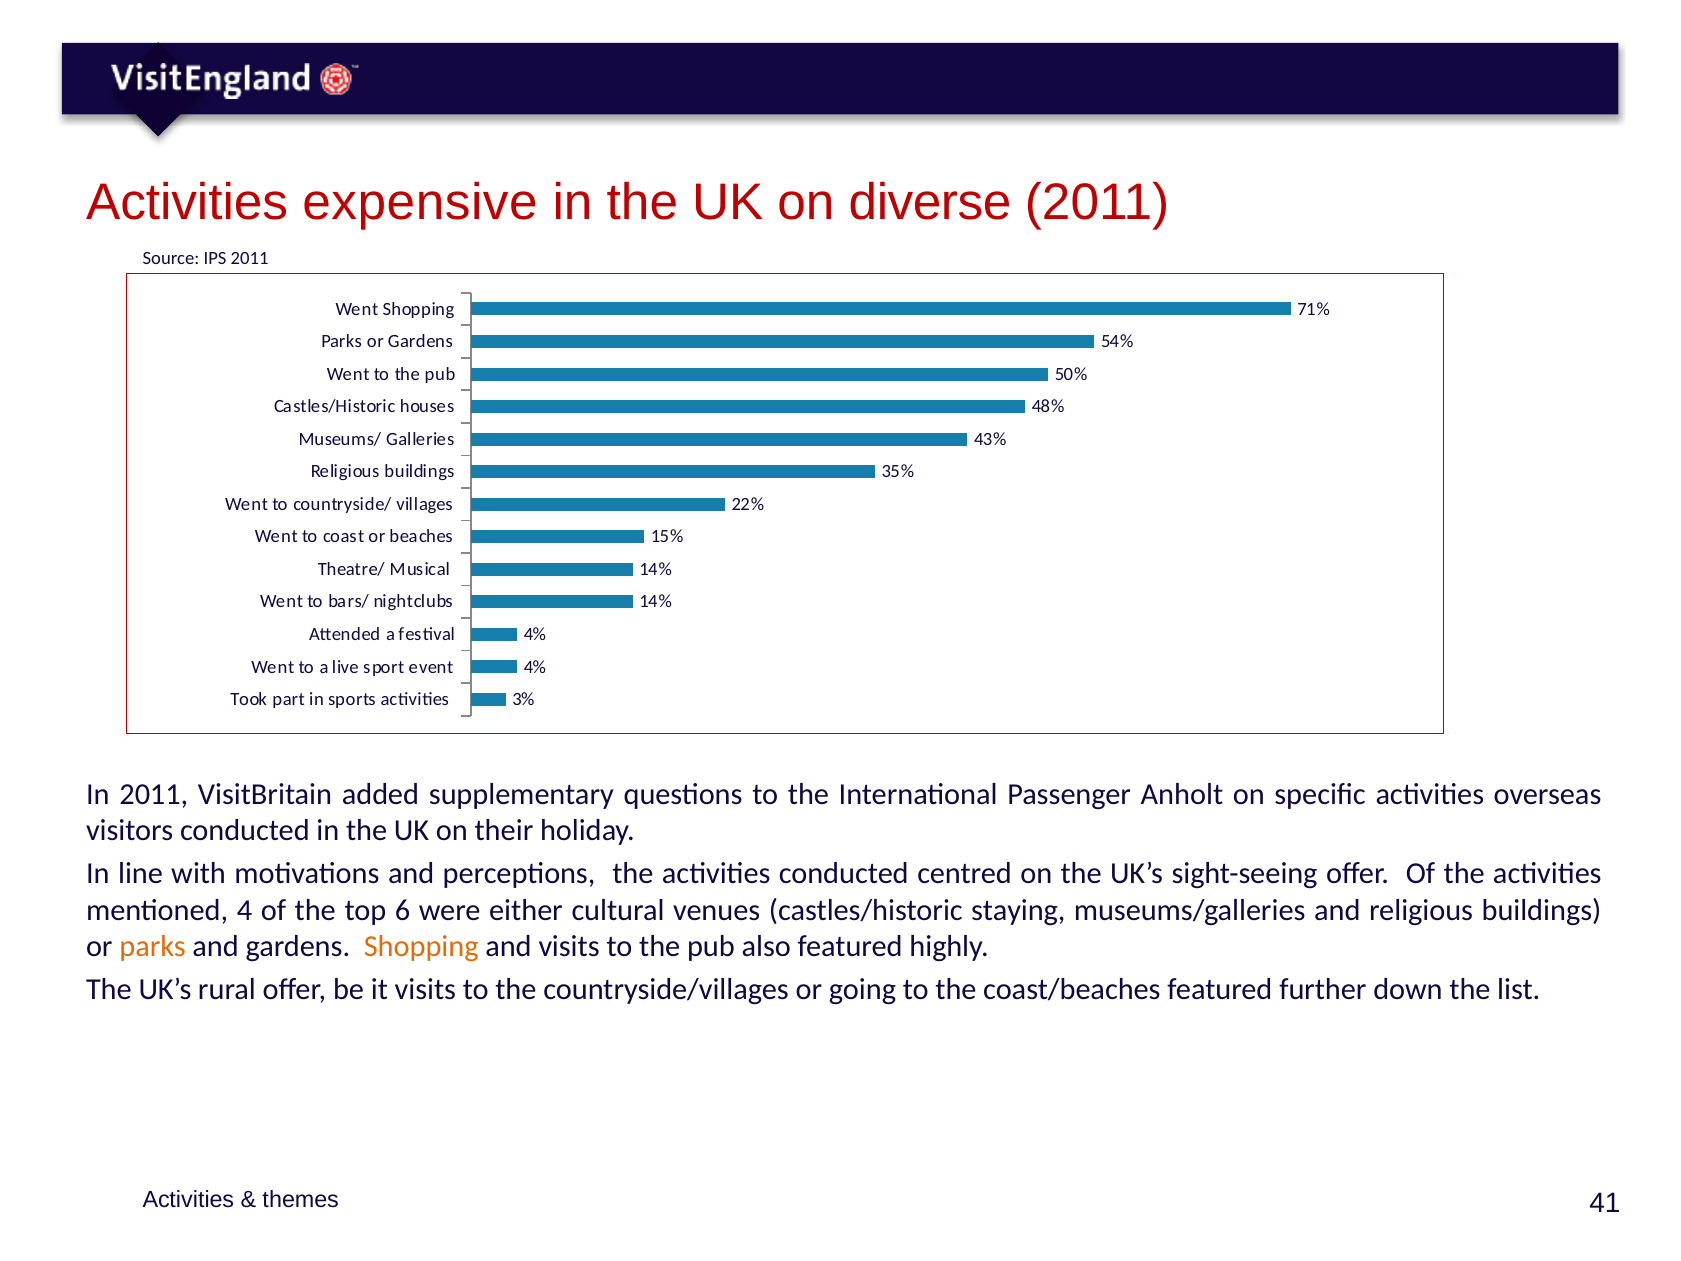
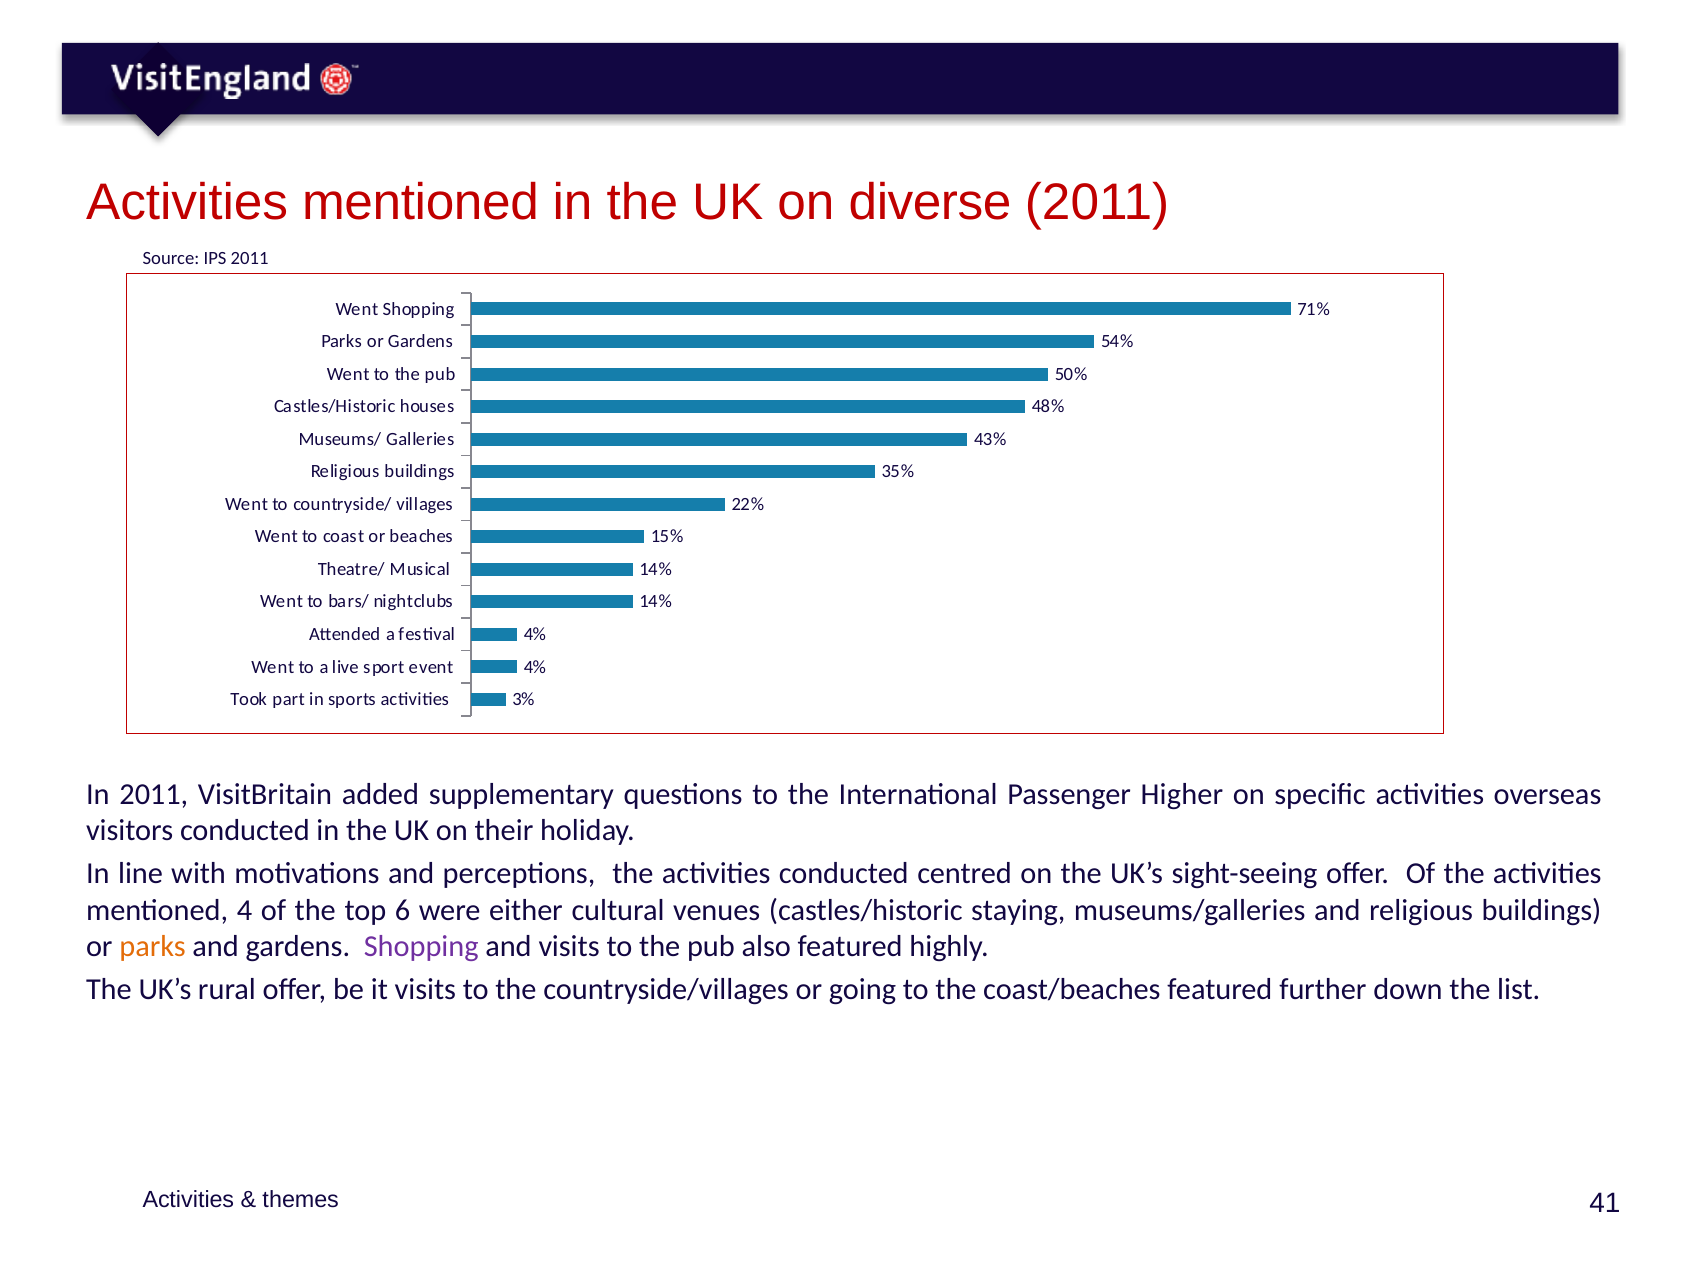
expensive at (420, 203): expensive -> mentioned
Anholt: Anholt -> Higher
Shopping at (421, 946) colour: orange -> purple
